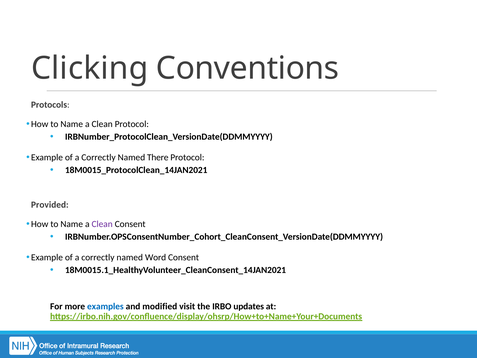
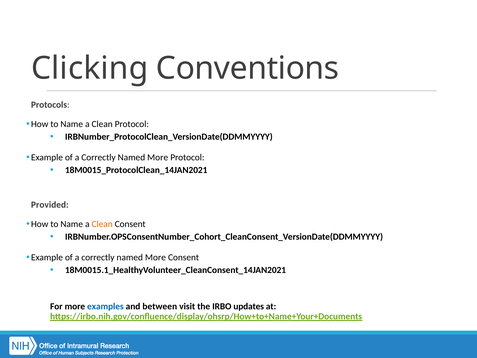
There at (158, 157): There -> More
Clean at (102, 224) colour: purple -> orange
Word at (156, 257): Word -> More
modified: modified -> between
